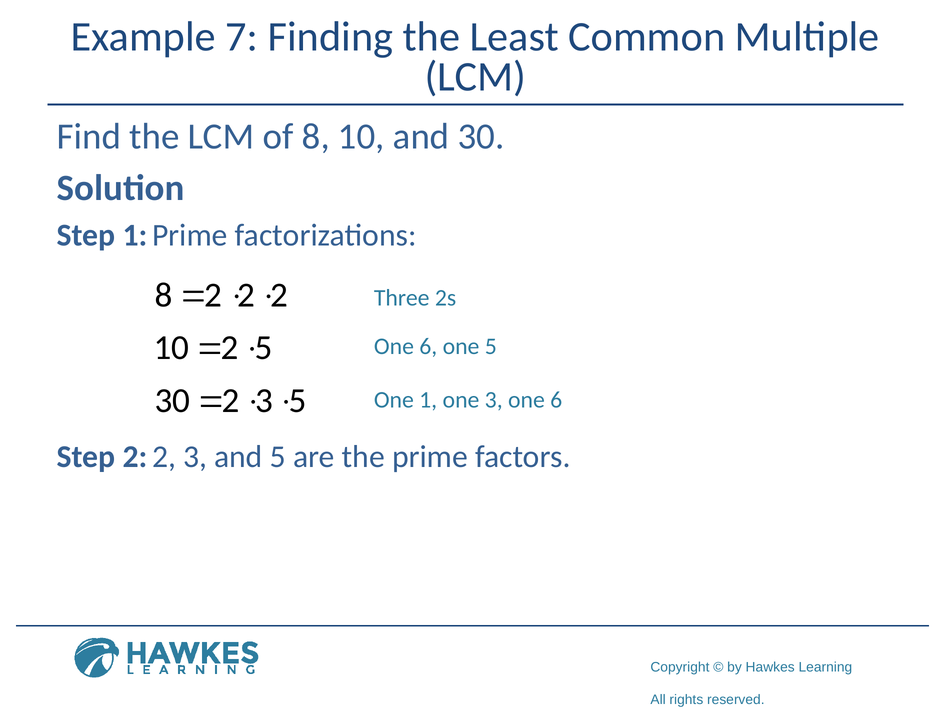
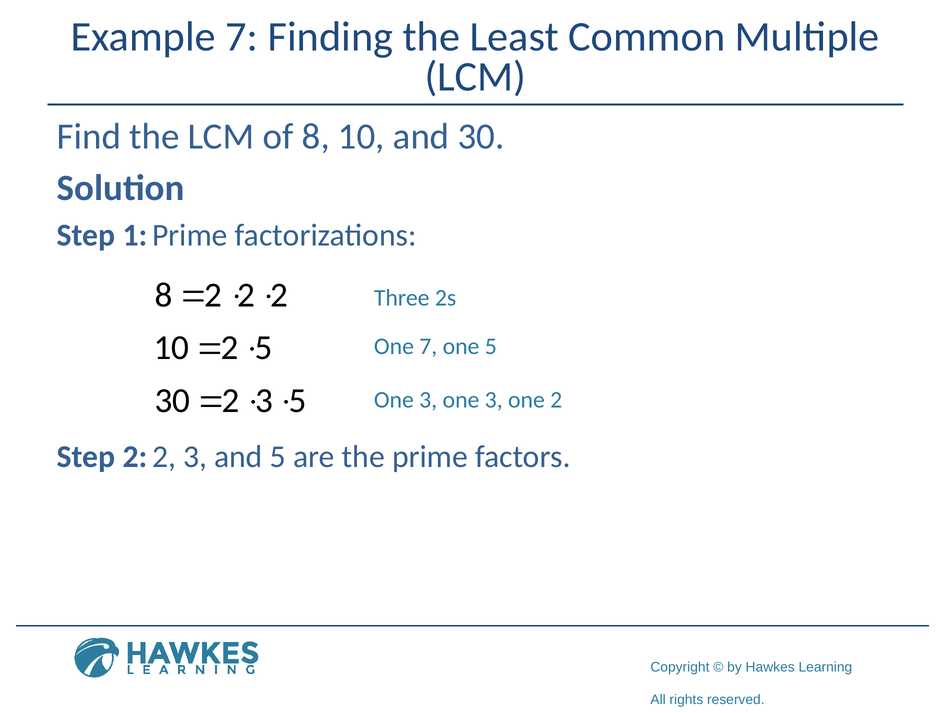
6 at (428, 347): 6 -> 7
1 at (428, 400): 1 -> 3
3 one 6: 6 -> 2
